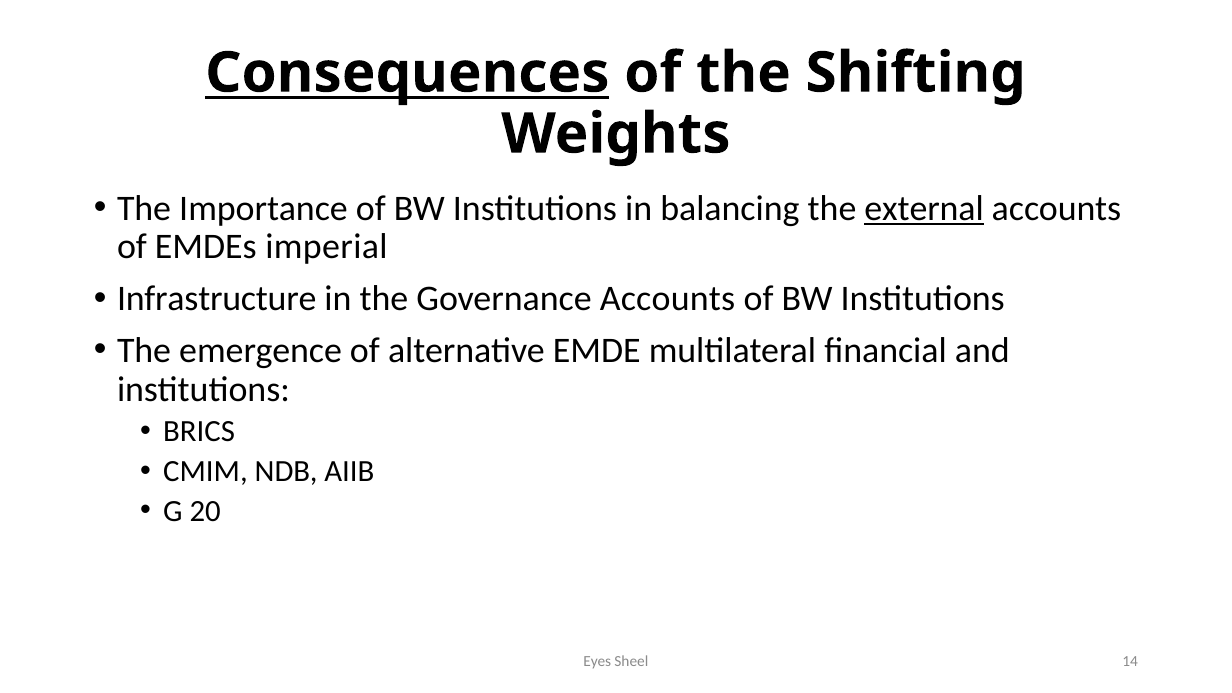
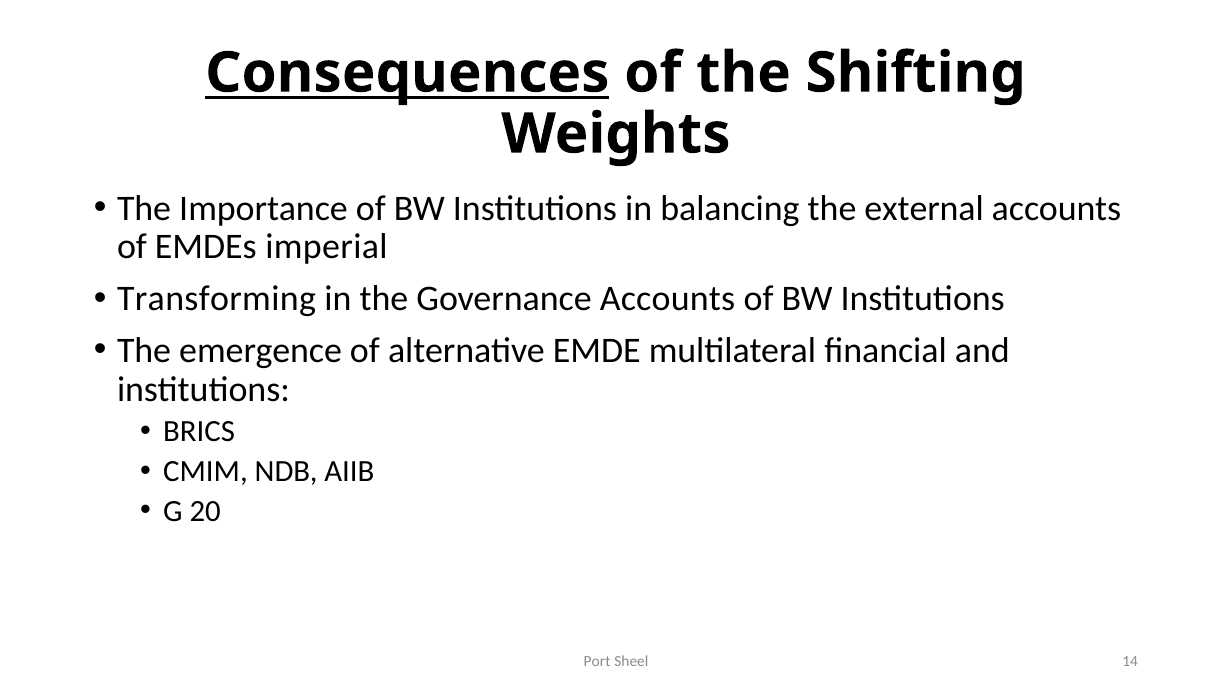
external underline: present -> none
Infrastructure: Infrastructure -> Transforming
Eyes: Eyes -> Port
